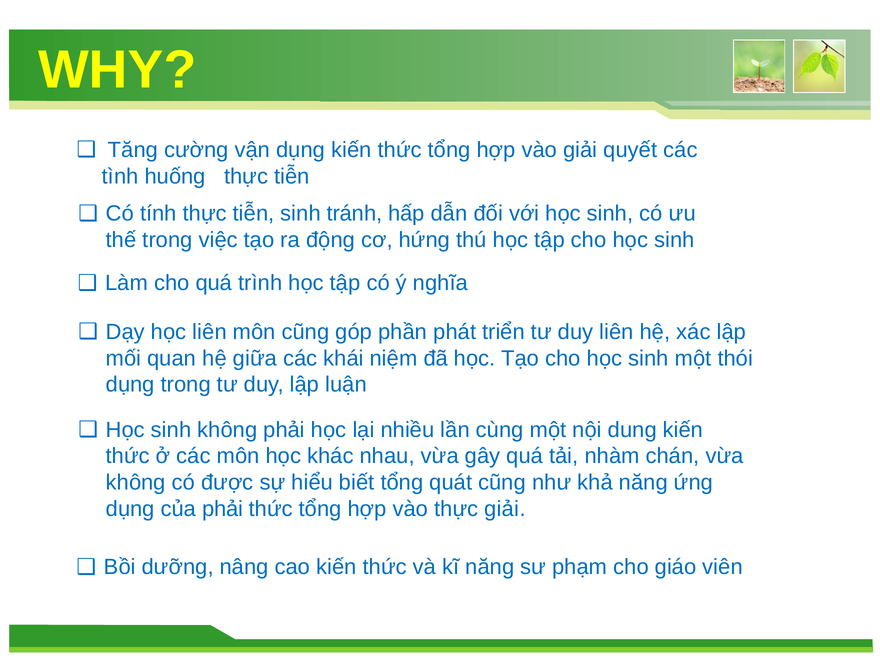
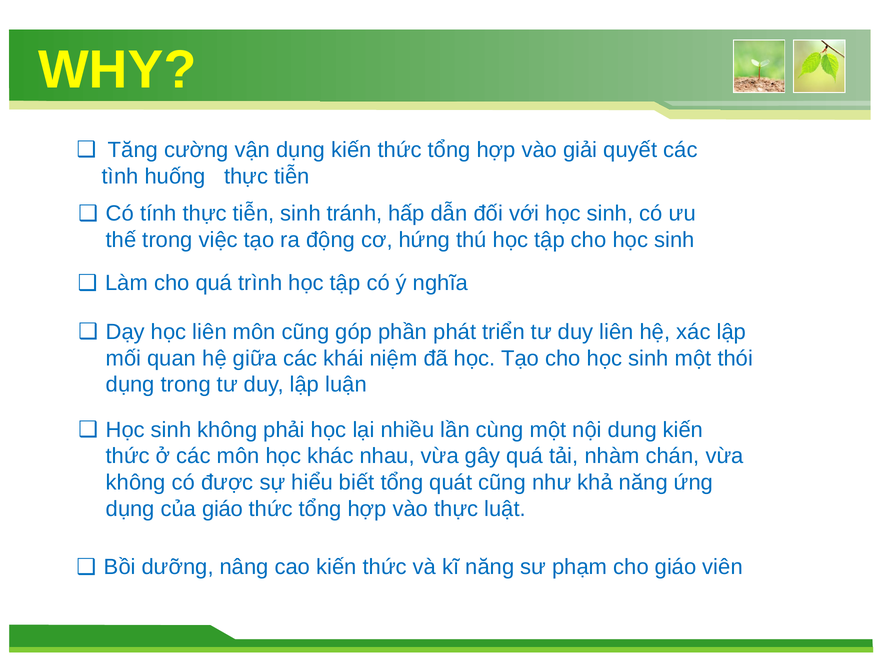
của phải: phải -> giáo
thực giải: giải -> luật
